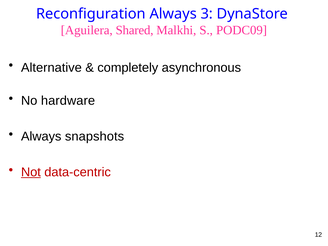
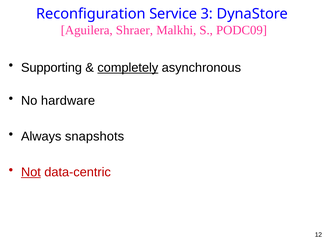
Reconfiguration Always: Always -> Service
Shared: Shared -> Shraer
Alternative: Alternative -> Supporting
completely underline: none -> present
